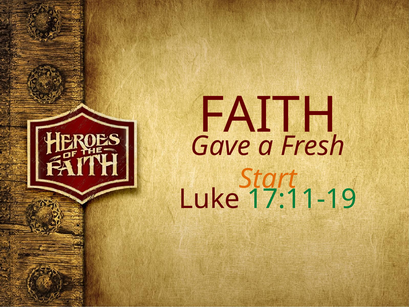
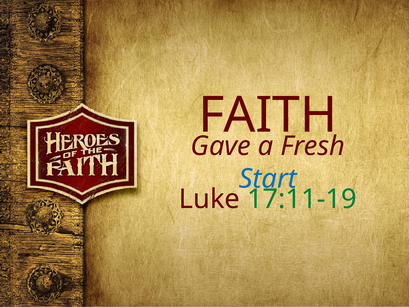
Start colour: orange -> blue
